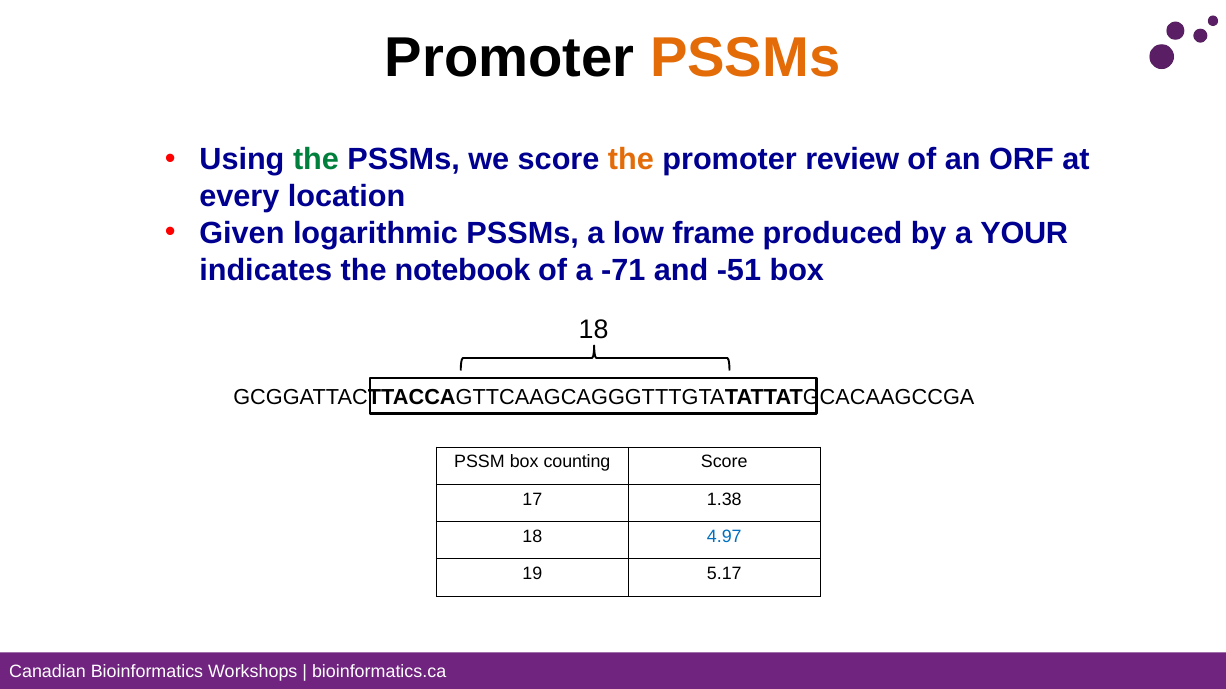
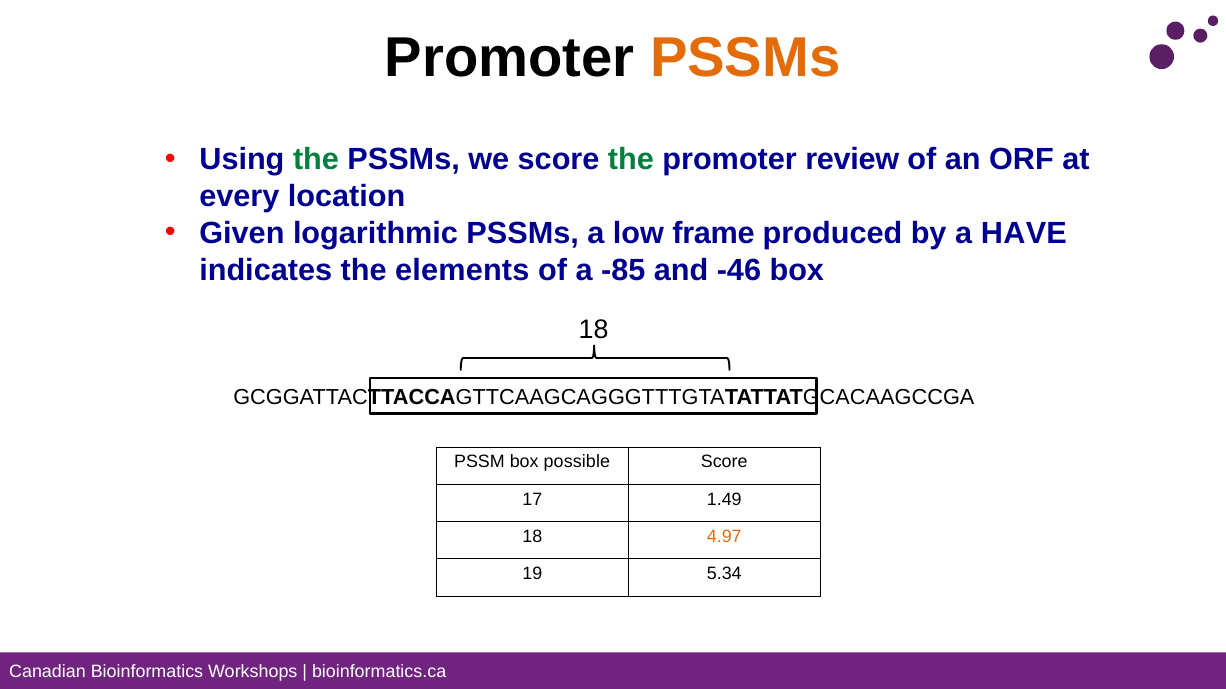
the at (631, 160) colour: orange -> green
YOUR: YOUR -> HAVE
notebook: notebook -> elements
-71: -71 -> -85
-51: -51 -> -46
counting: counting -> possible
1.38: 1.38 -> 1.49
4.97 colour: blue -> orange
5.17: 5.17 -> 5.34
